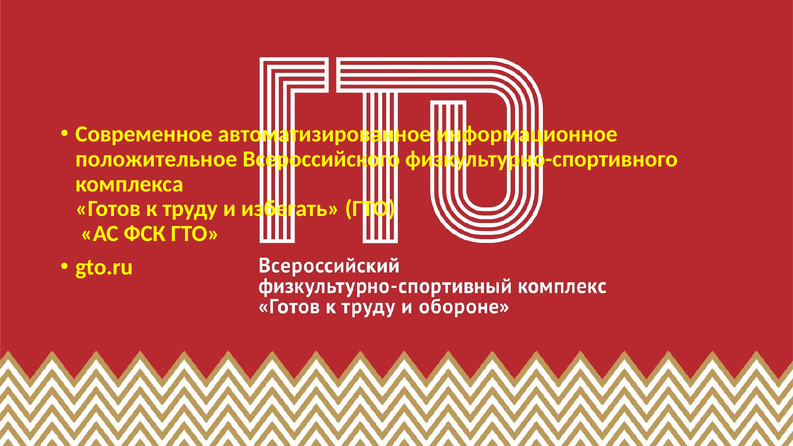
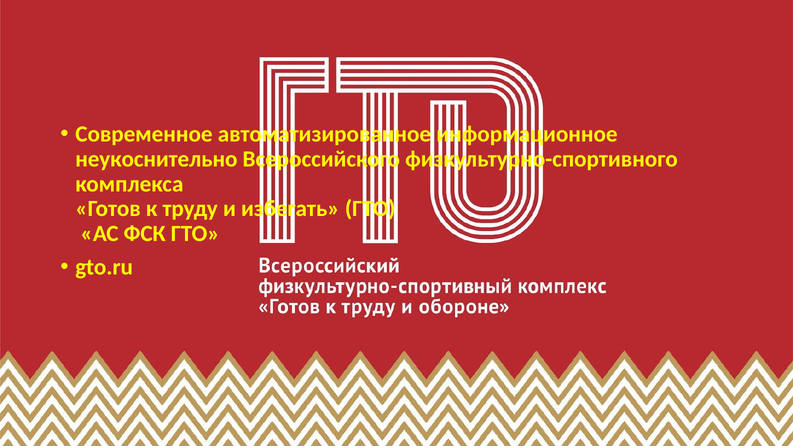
положительное: положительное -> неукоснительно
